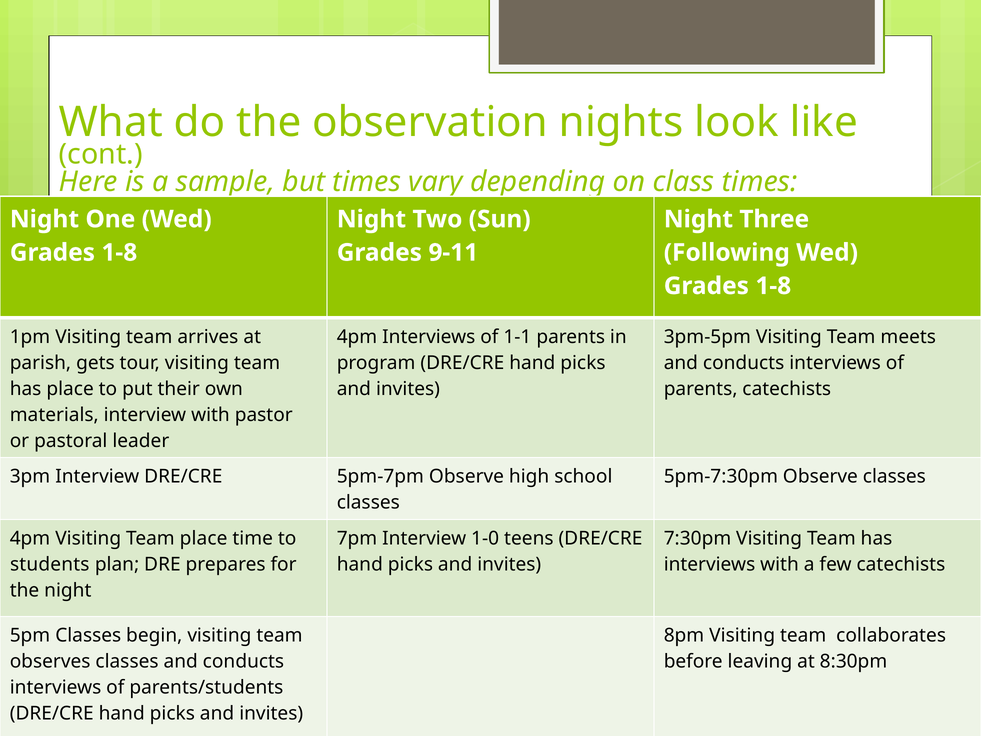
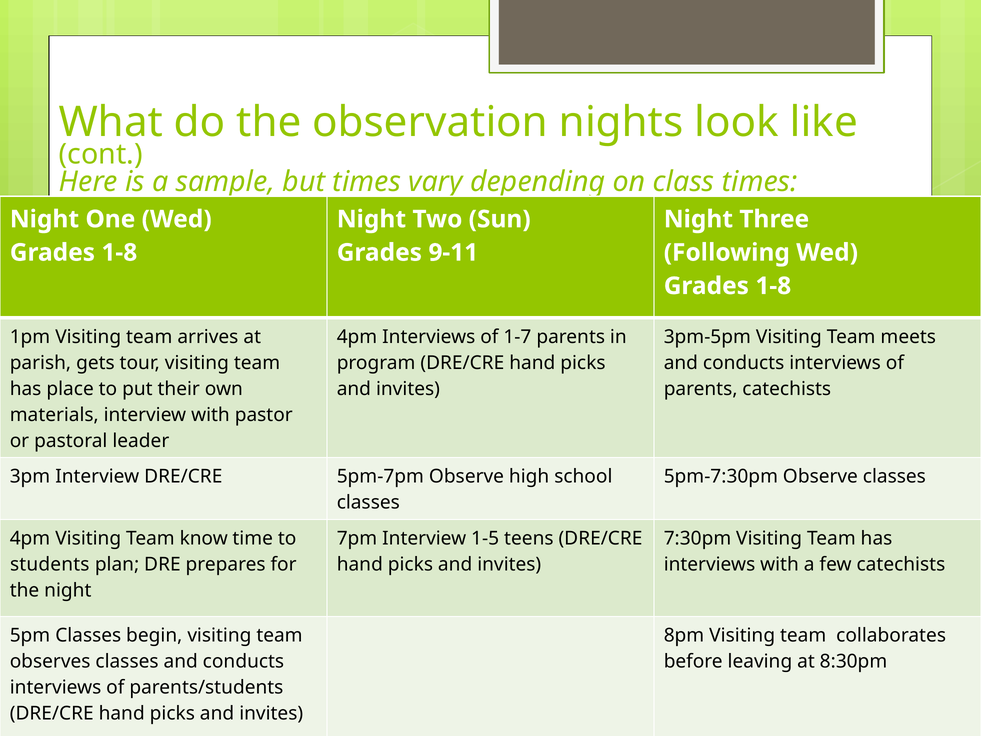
1-1: 1-1 -> 1-7
Team place: place -> know
1-0: 1-0 -> 1-5
